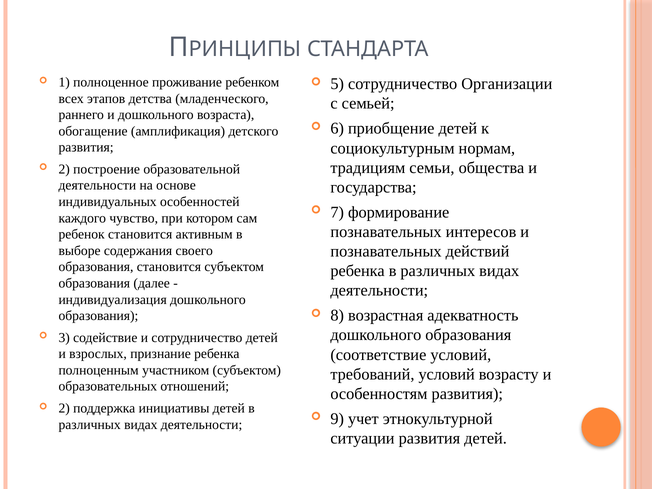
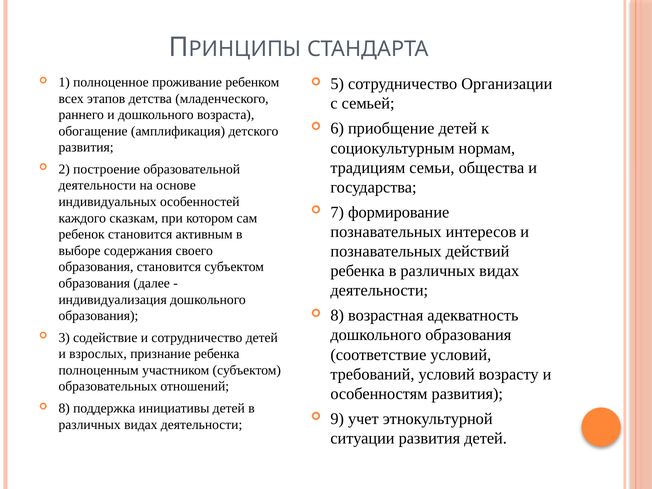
чувство: чувство -> сказкам
2 at (64, 408): 2 -> 8
